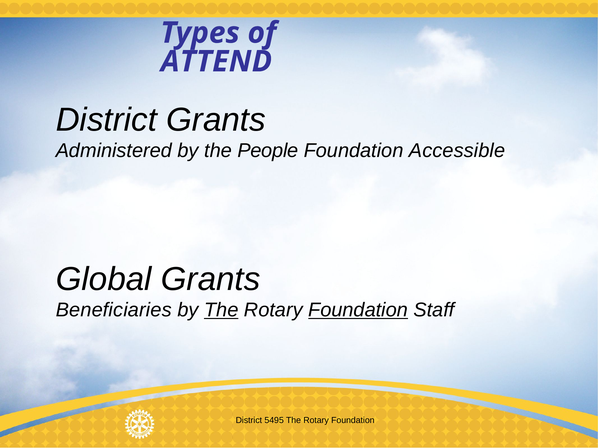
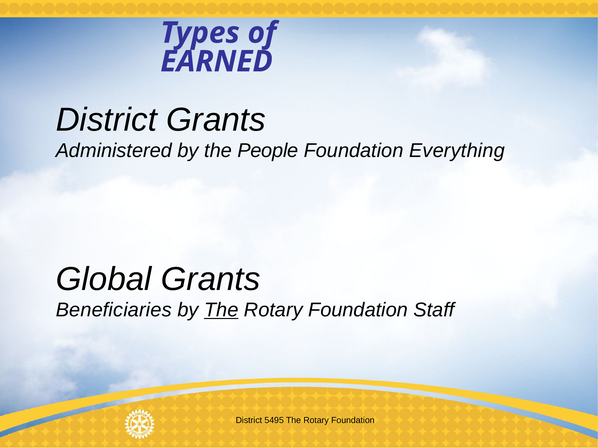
ATTEND: ATTEND -> EARNED
Accessible: Accessible -> Everything
Foundation at (358, 310) underline: present -> none
